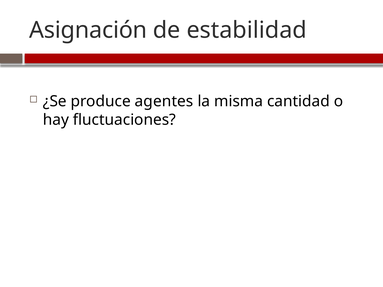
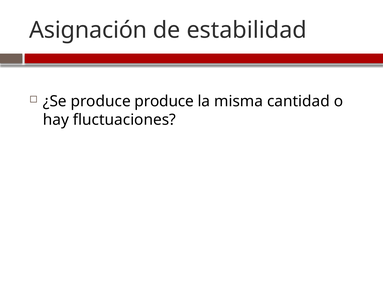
produce agentes: agentes -> produce
